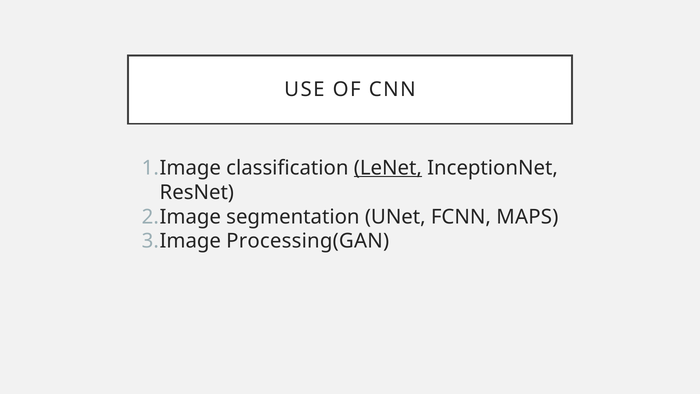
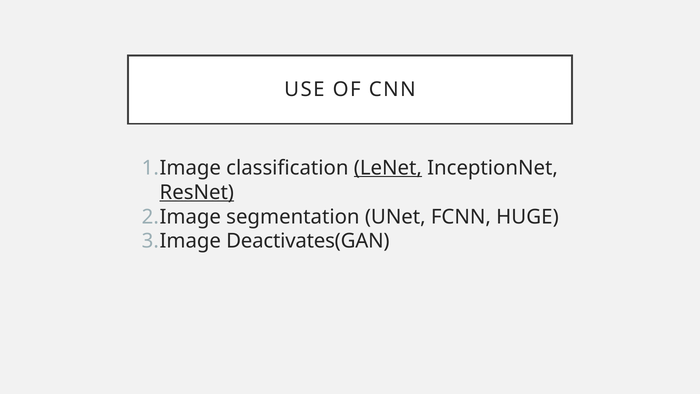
ResNet underline: none -> present
MAPS: MAPS -> HUGE
Processing(GAN: Processing(GAN -> Deactivates(GAN
